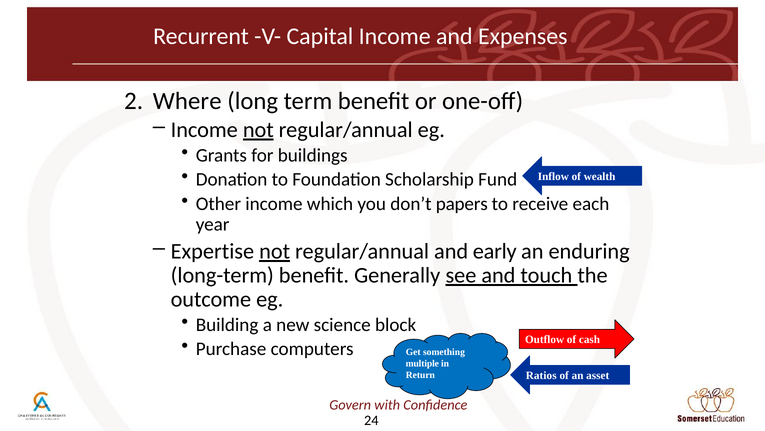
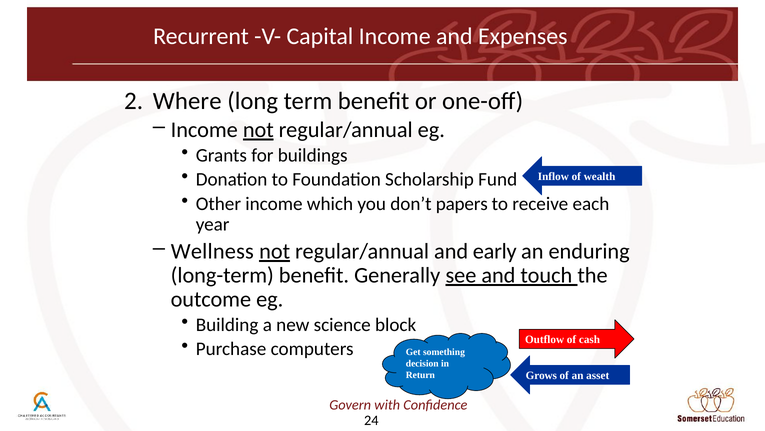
Expertise: Expertise -> Wellness
multiple: multiple -> decision
Ratios: Ratios -> Grows
